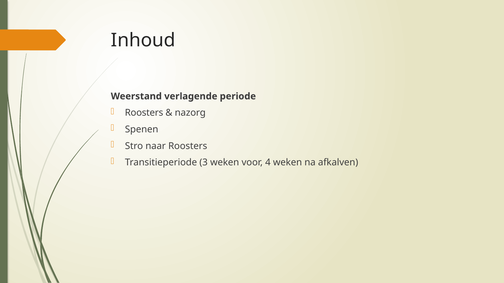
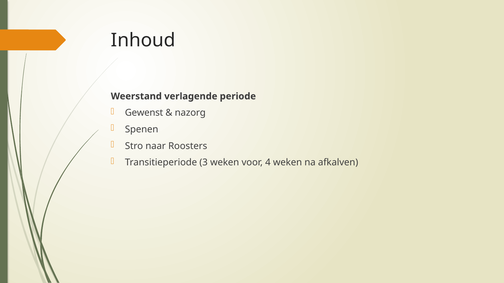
Roosters at (144, 113): Roosters -> Gewenst
